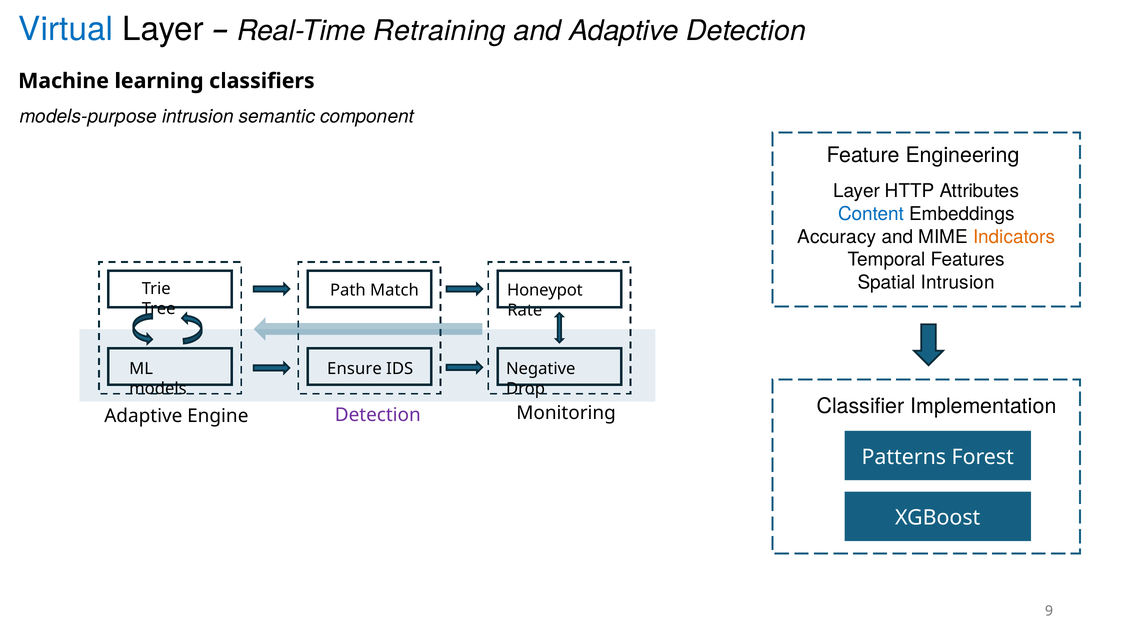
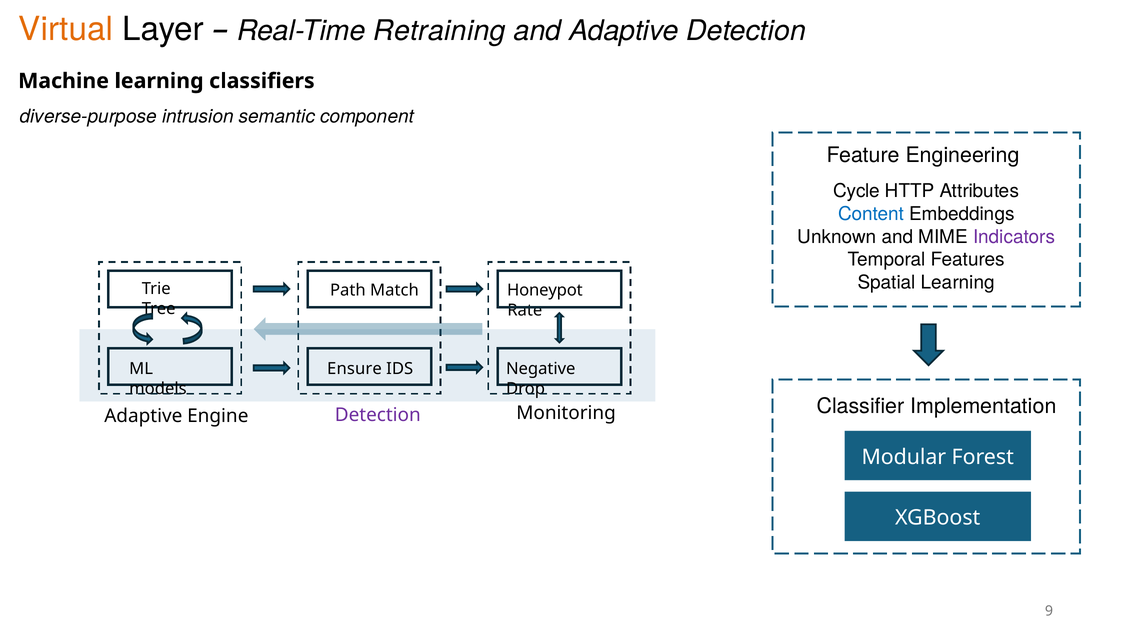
Virtual colour: blue -> orange
models-purpose: models-purpose -> diverse-purpose
Layer at (857, 191): Layer -> Cycle
Accuracy: Accuracy -> Unknown
Indicators colour: orange -> purple
Spatial Intrusion: Intrusion -> Learning
Patterns: Patterns -> Modular
